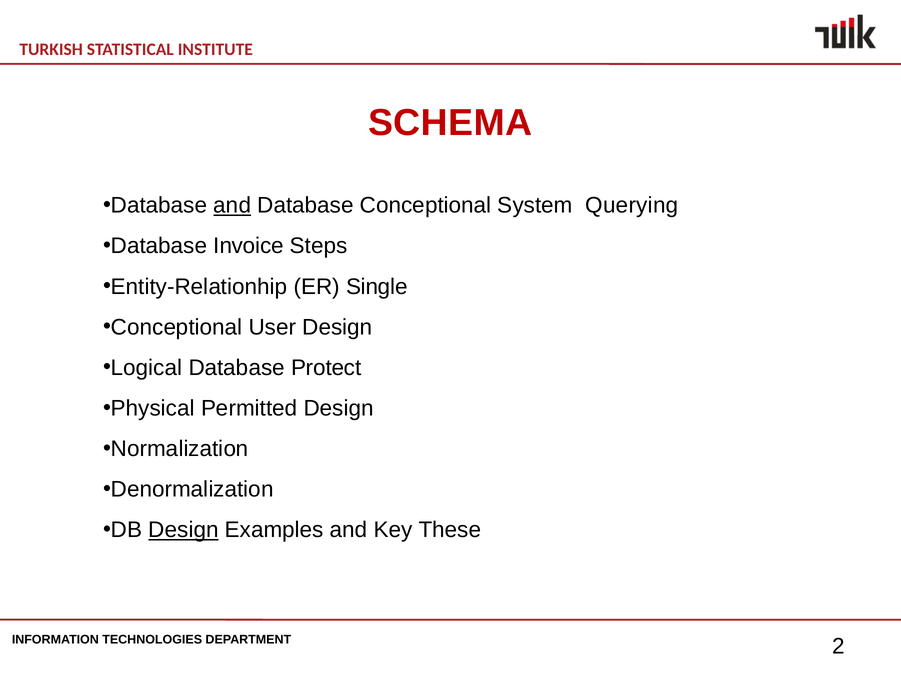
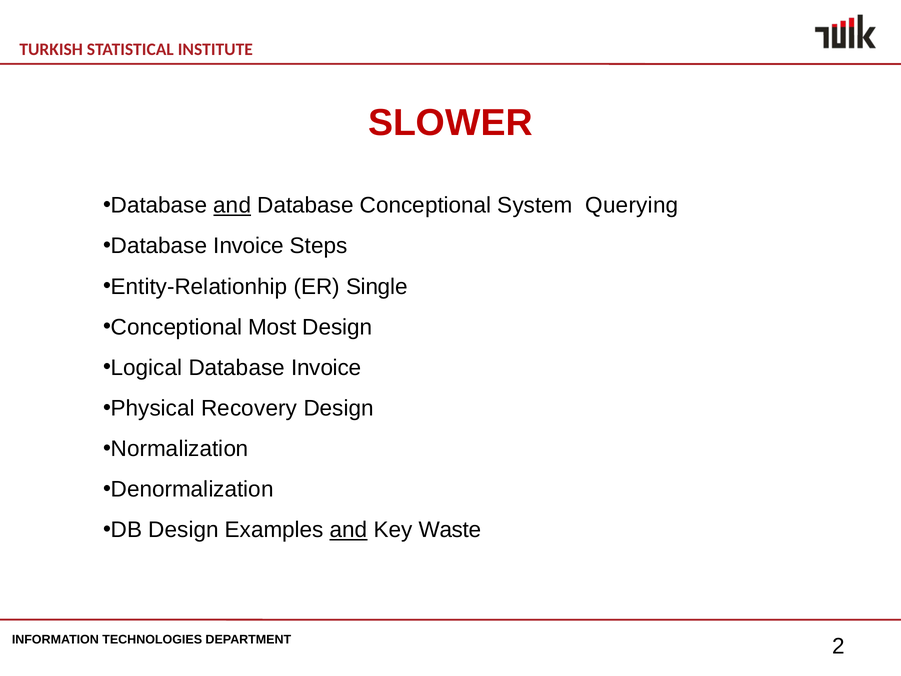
SCHEMA: SCHEMA -> SLOWER
User: User -> Most
Logical Database Protect: Protect -> Invoice
Permitted: Permitted -> Recovery
Design at (184, 530) underline: present -> none
and at (349, 530) underline: none -> present
These: These -> Waste
